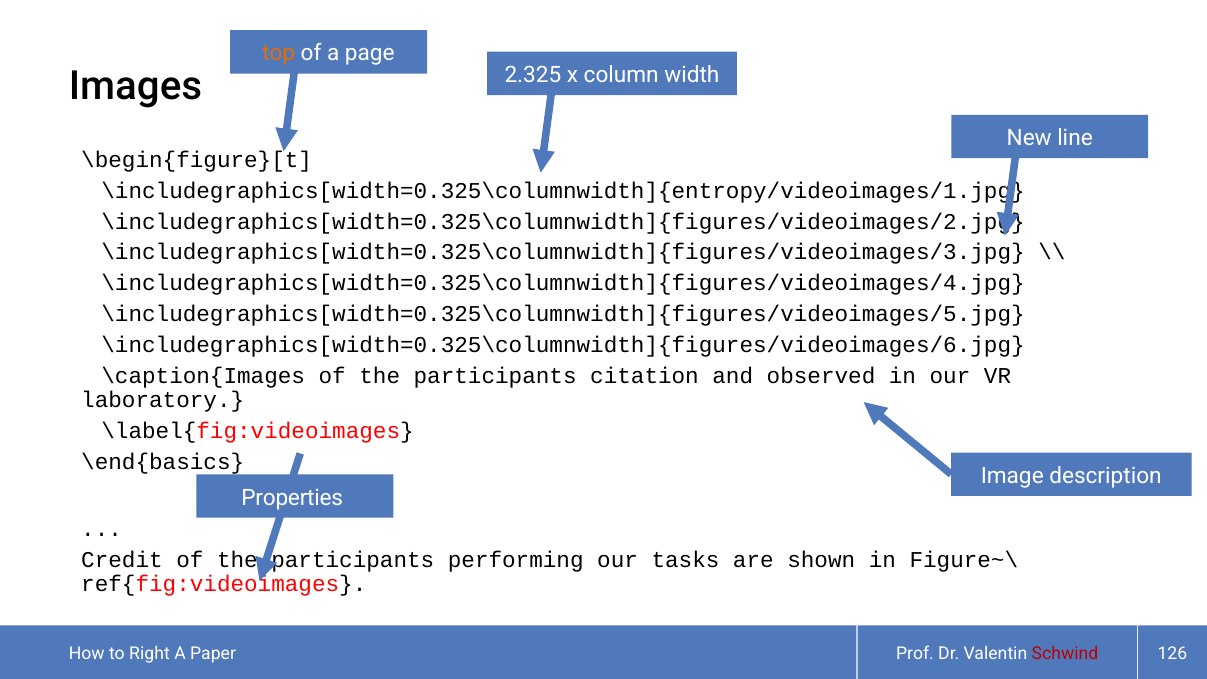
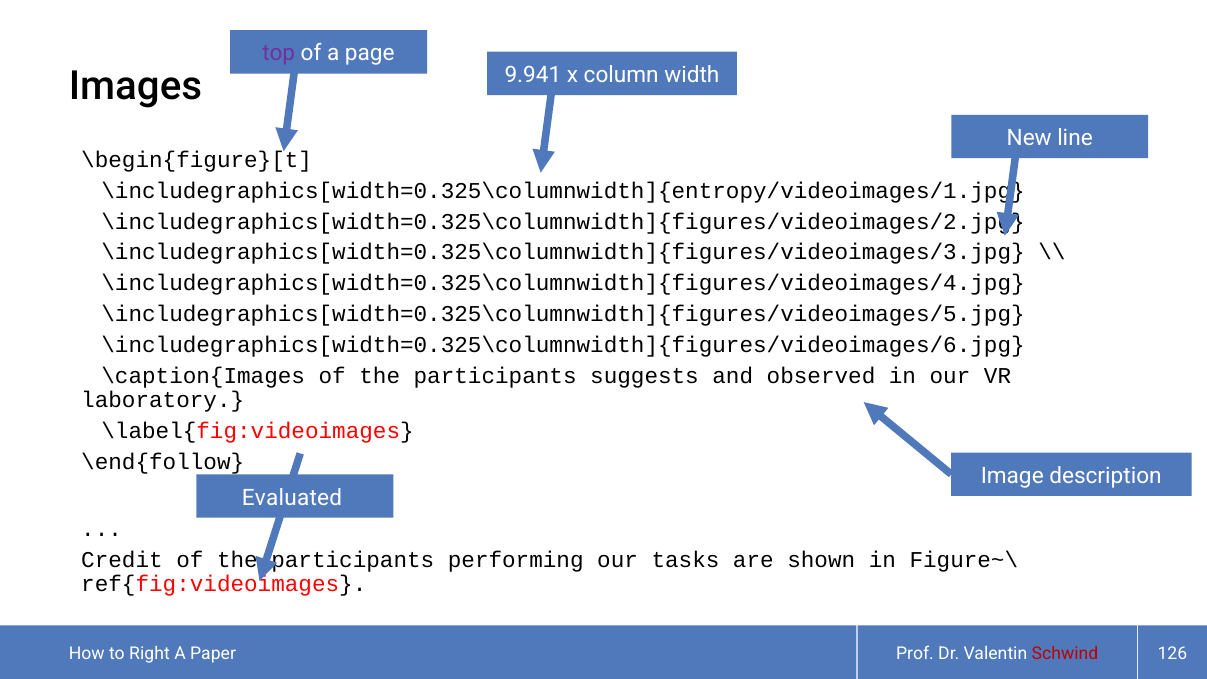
top colour: orange -> purple
2.325: 2.325 -> 9.941
citation: citation -> suggests
\end{basics: \end{basics -> \end{follow
Properties: Properties -> Evaluated
